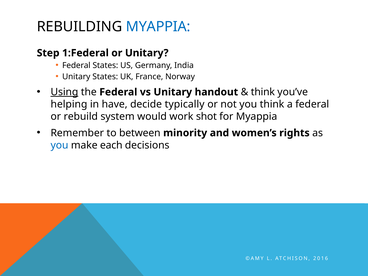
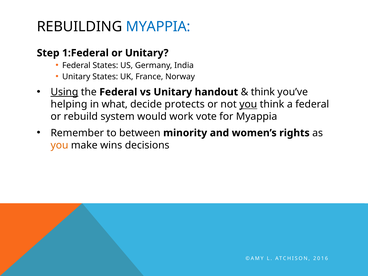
have: have -> what
typically: typically -> protects
you at (248, 104) underline: none -> present
shot: shot -> vote
you at (59, 145) colour: blue -> orange
each: each -> wins
